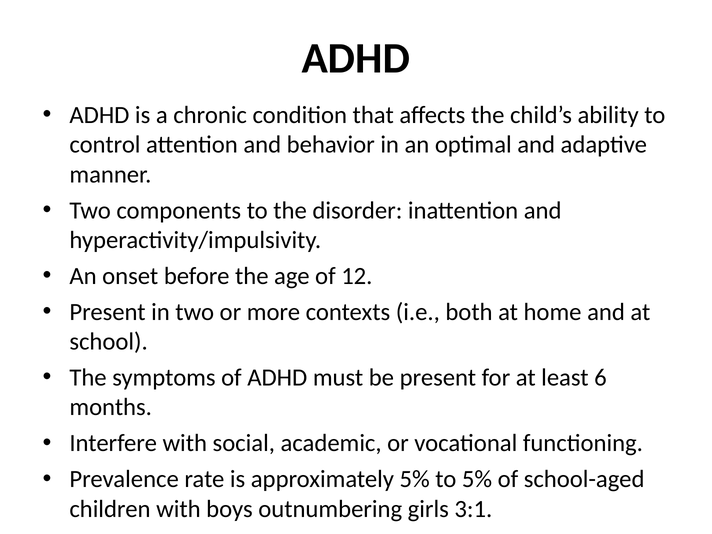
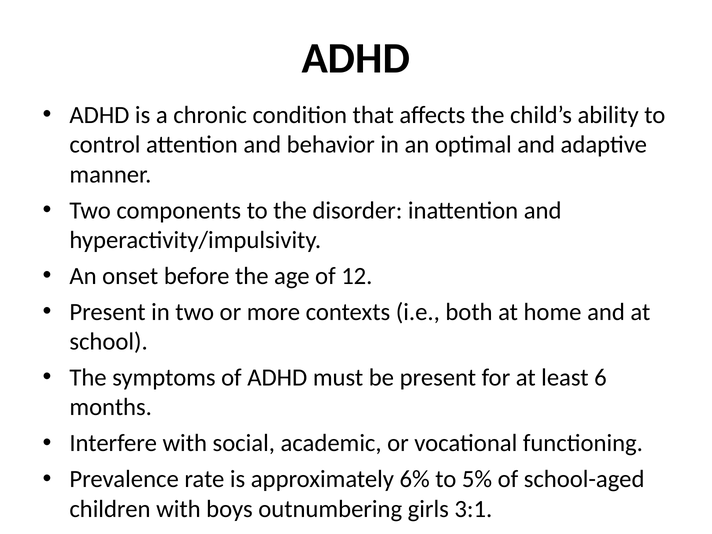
approximately 5%: 5% -> 6%
